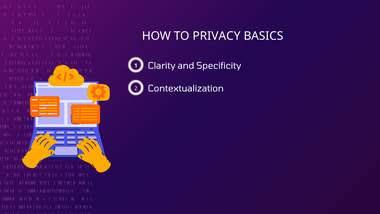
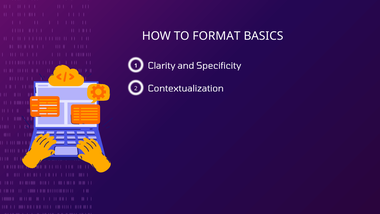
PRIVACY: PRIVACY -> FORMAT
